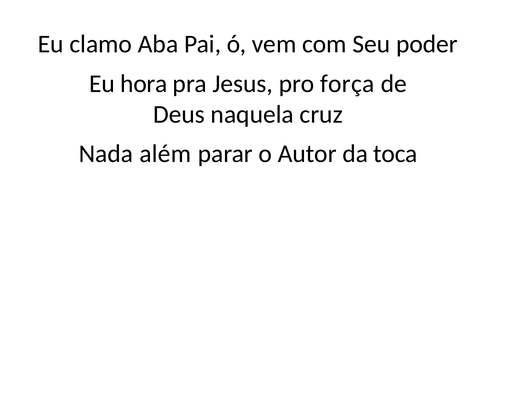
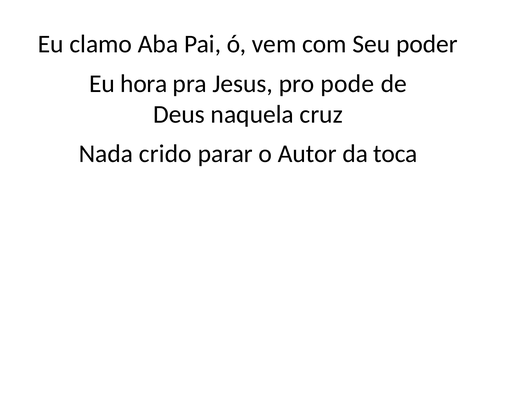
força: força -> pode
além: além -> crido
